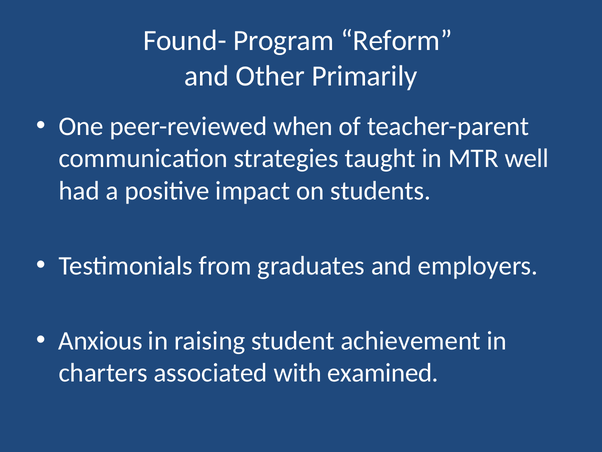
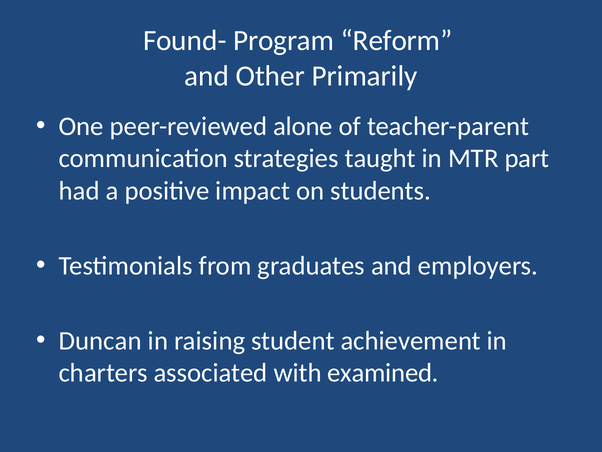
when: when -> alone
well: well -> part
Anxious: Anxious -> Duncan
